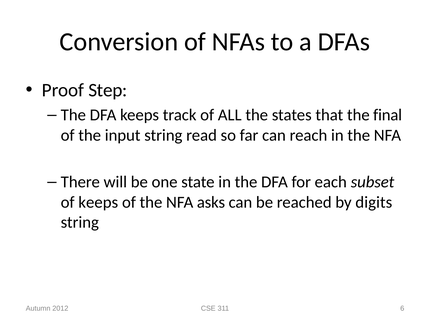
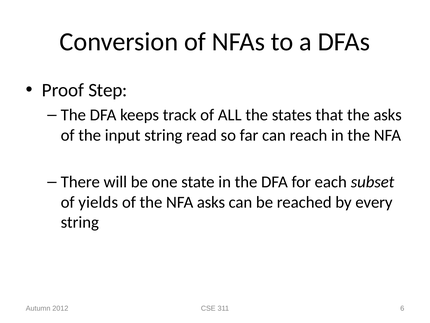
the final: final -> asks
of keeps: keeps -> yields
digits: digits -> every
